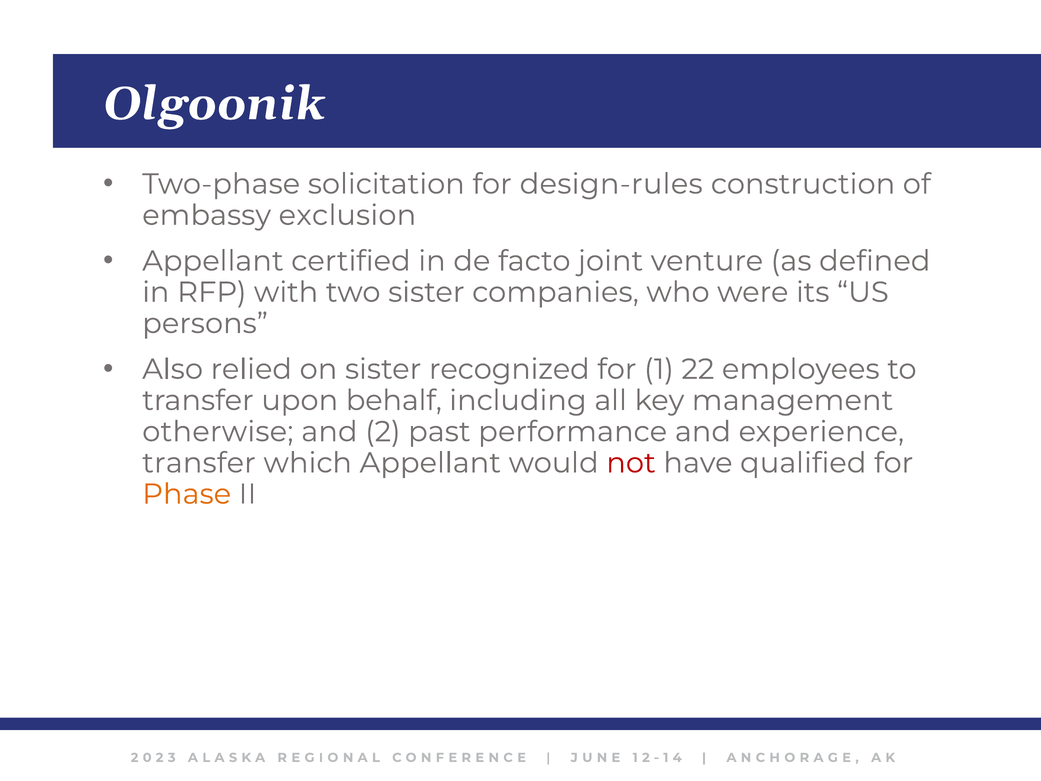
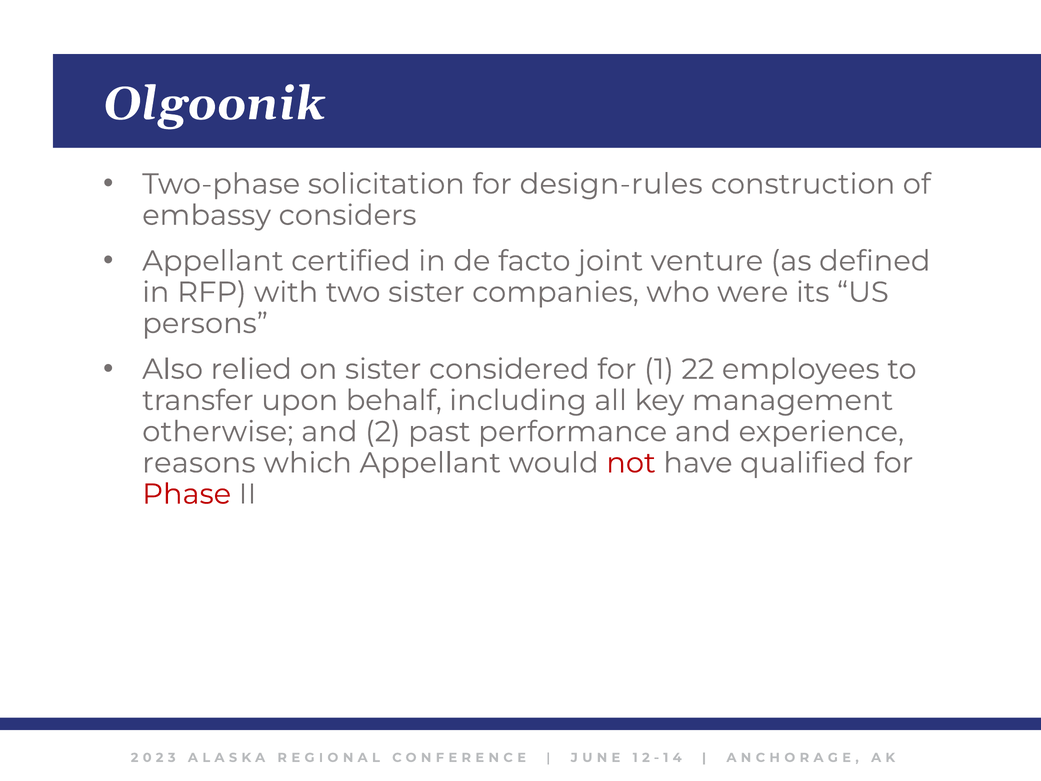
exclusion: exclusion -> considers
recognized: recognized -> considered
transfer at (199, 463): transfer -> reasons
Phase colour: orange -> red
